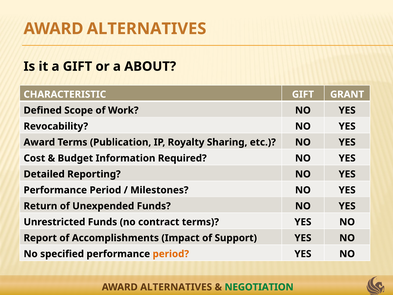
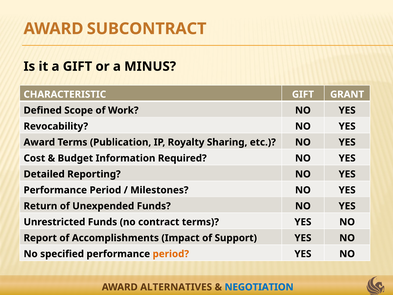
ALTERNATIVES at (147, 29): ALTERNATIVES -> SUBCONTRACT
ABOUT: ABOUT -> MINUS
NEGOTIATION colour: green -> blue
